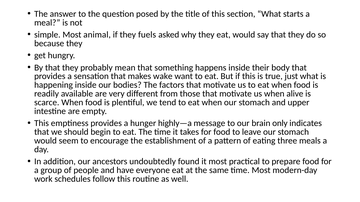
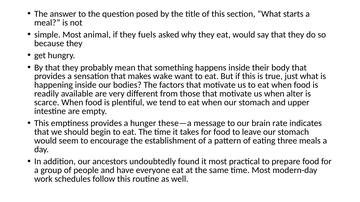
alive: alive -> alter
highly—a: highly—a -> these—a
only: only -> rate
